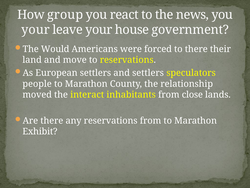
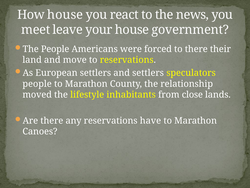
How group: group -> house
your at (36, 30): your -> meet
The Would: Would -> People
interact: interact -> lifestyle
reservations from: from -> have
Exhibit: Exhibit -> Canoes
